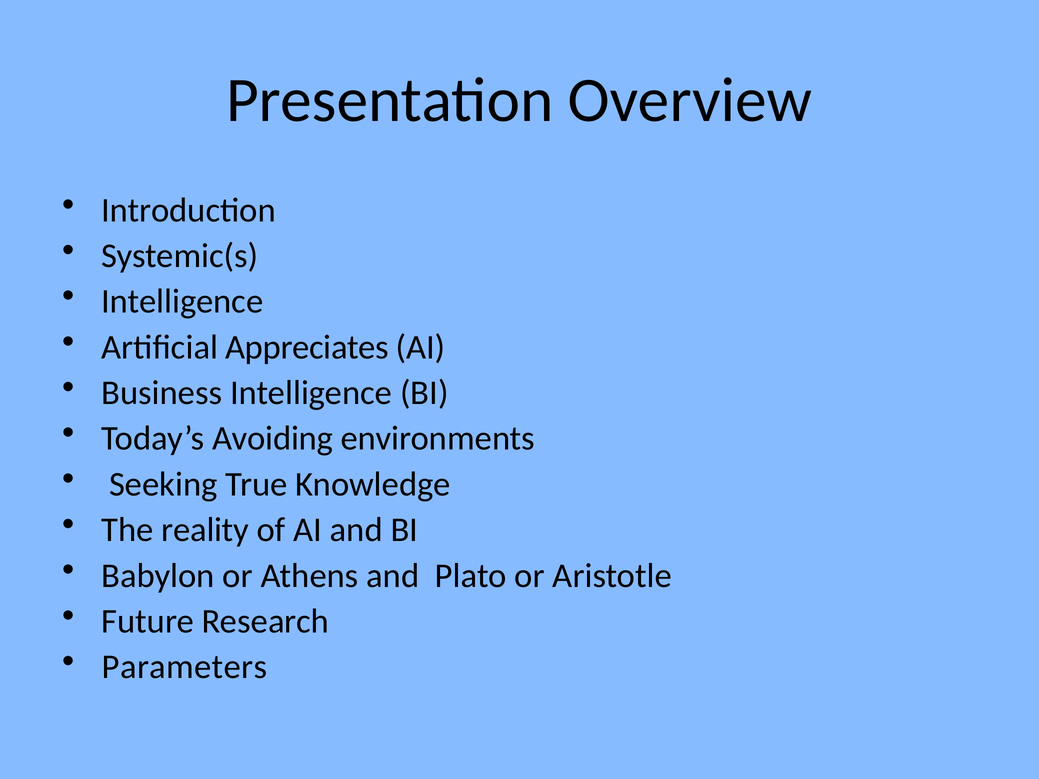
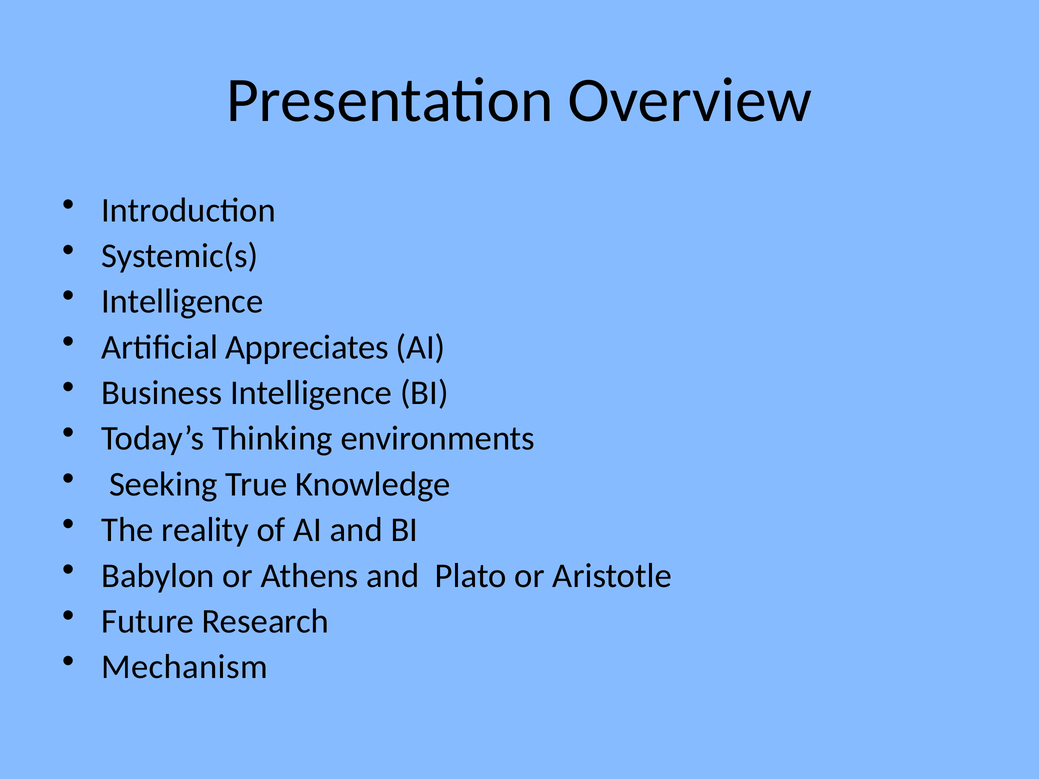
Avoiding: Avoiding -> Thinking
Parameters: Parameters -> Mechanism
